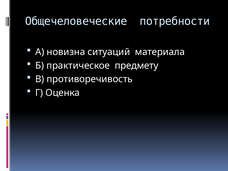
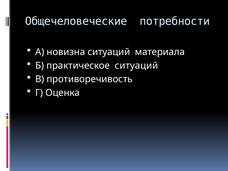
практическое предмету: предмету -> ситуаций
